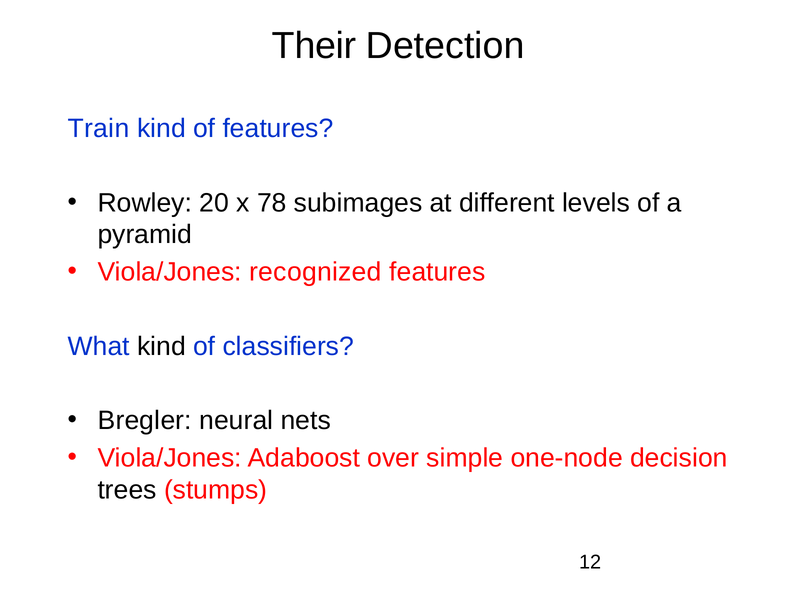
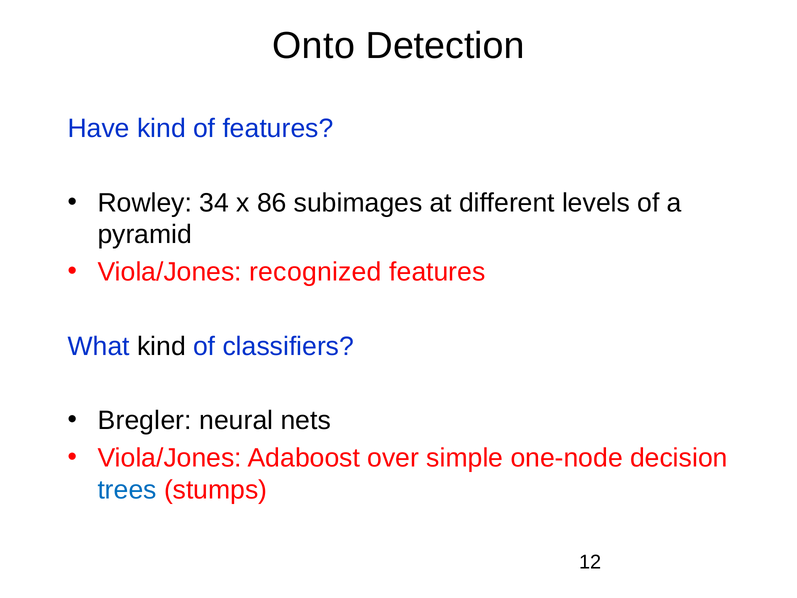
Their: Their -> Onto
Train: Train -> Have
20: 20 -> 34
78: 78 -> 86
trees colour: black -> blue
